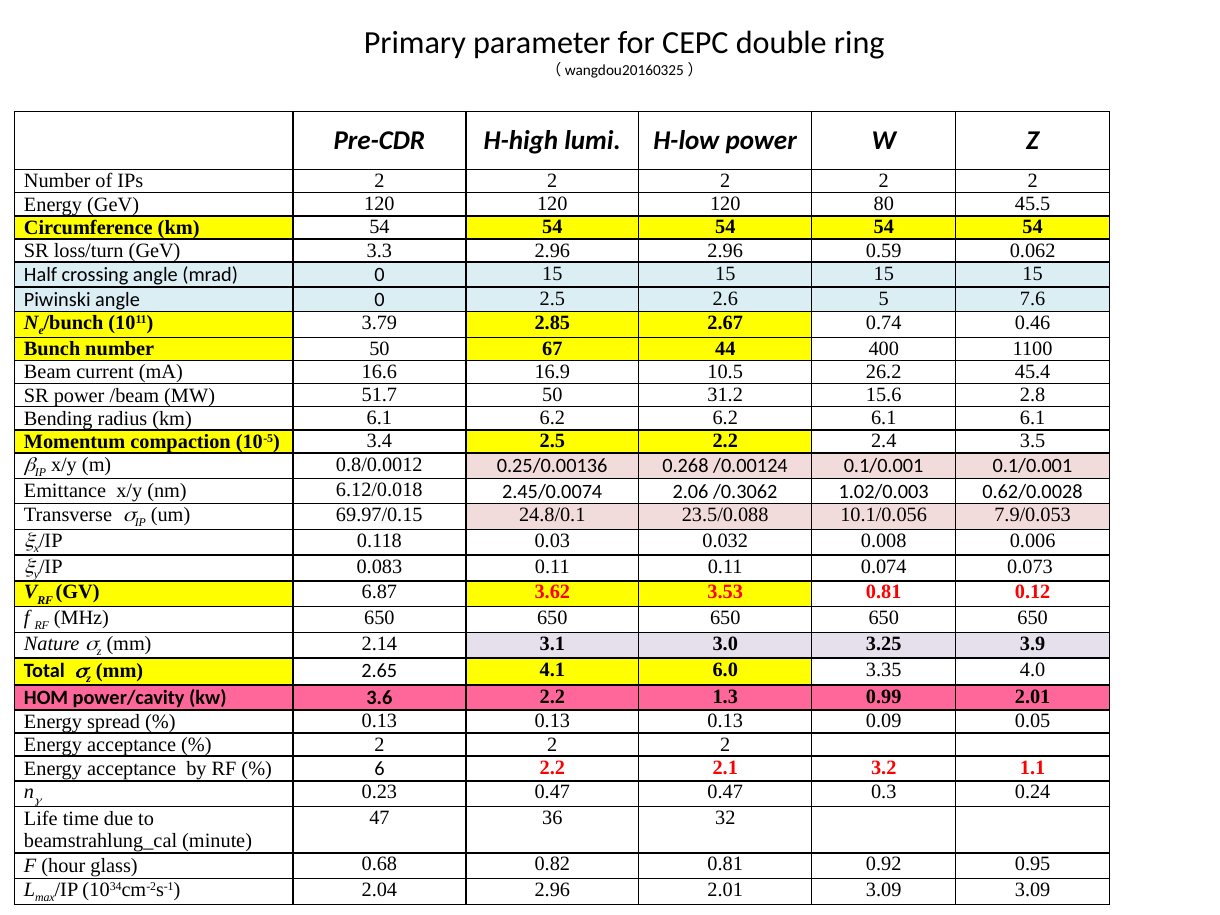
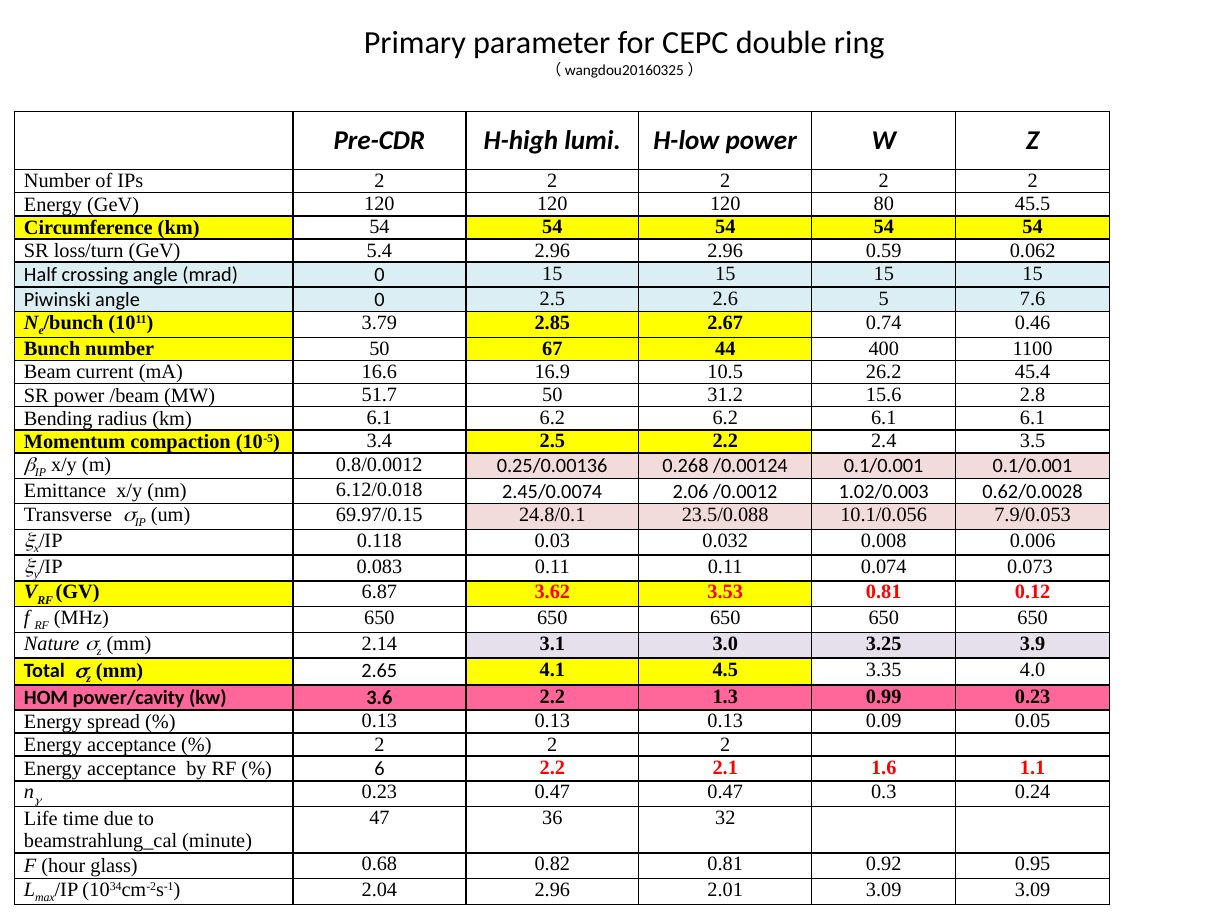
3.3: 3.3 -> 5.4
/0.3062: /0.3062 -> /0.0012
6.0: 6.0 -> 4.5
0.99 2.01: 2.01 -> 0.23
3.2: 3.2 -> 1.6
